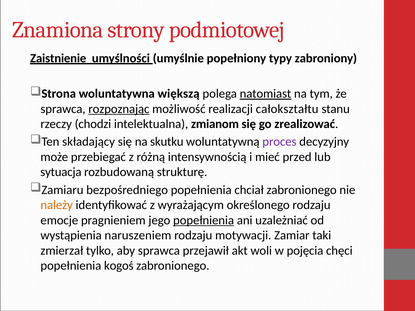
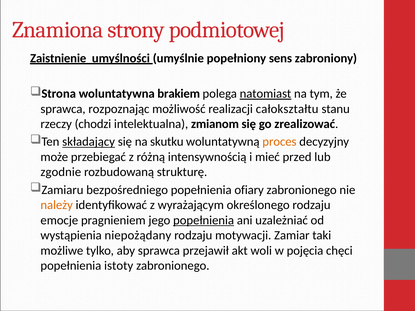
typy: typy -> sens
większą: większą -> brakiem
rozpoznając underline: present -> none
składający underline: none -> present
proces colour: purple -> orange
sytuacja: sytuacja -> zgodnie
chciał: chciał -> ofiary
naruszeniem: naruszeniem -> niepożądany
zmierzał: zmierzał -> możliwe
kogoś: kogoś -> istoty
